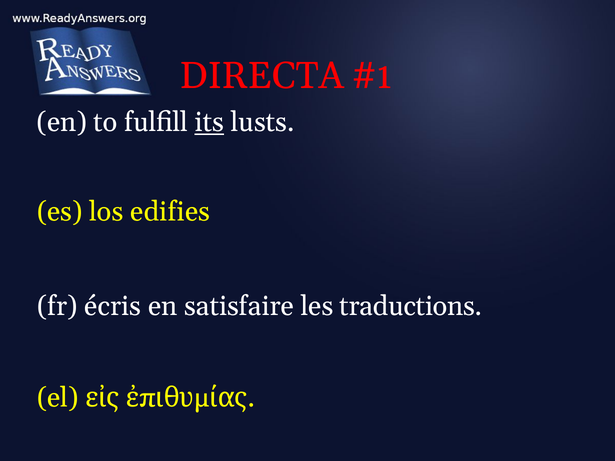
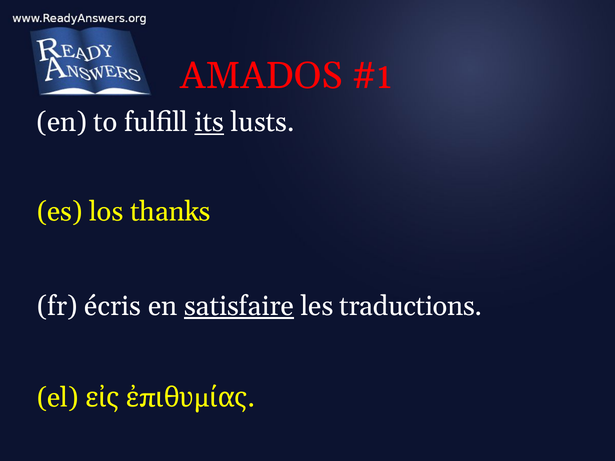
DIRECTA: DIRECTA -> AMADOS
edifies: edifies -> thanks
satisfaire underline: none -> present
